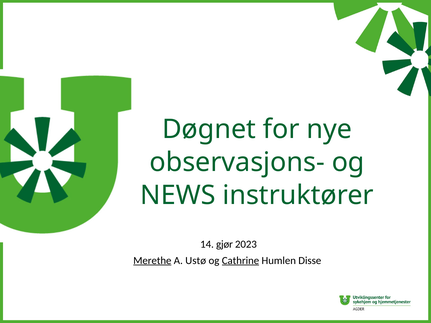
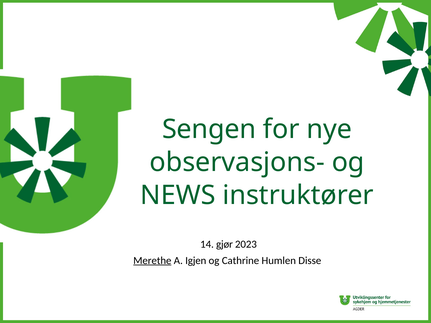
Døgnet: Døgnet -> Sengen
Ustø: Ustø -> Igjen
Cathrine underline: present -> none
